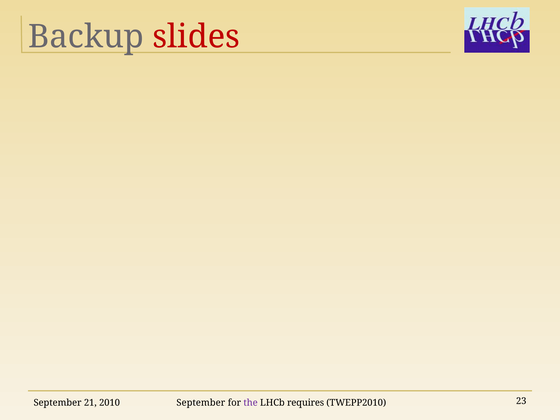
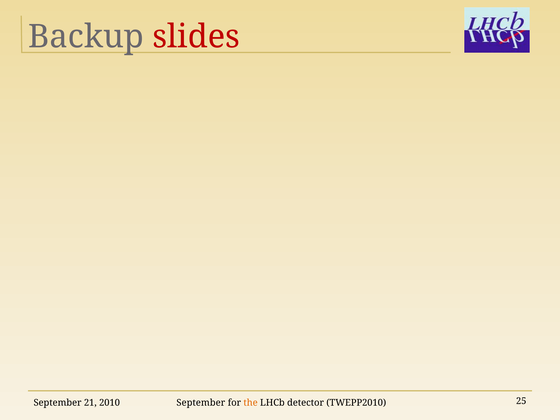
the colour: purple -> orange
requires: requires -> detector
23: 23 -> 25
